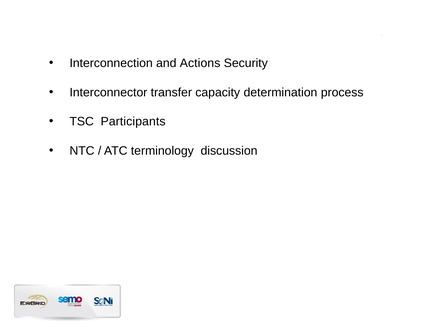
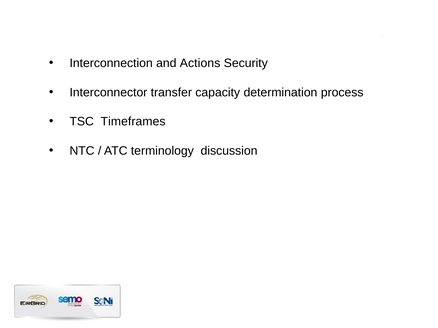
Participants: Participants -> Timeframes
